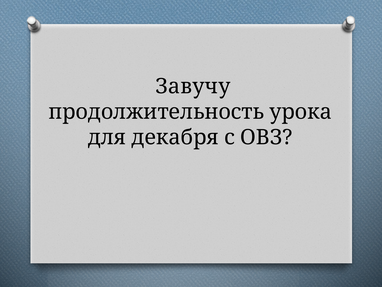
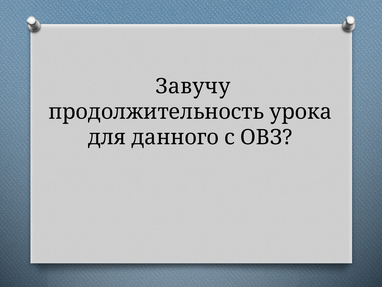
декабря: декабря -> данного
